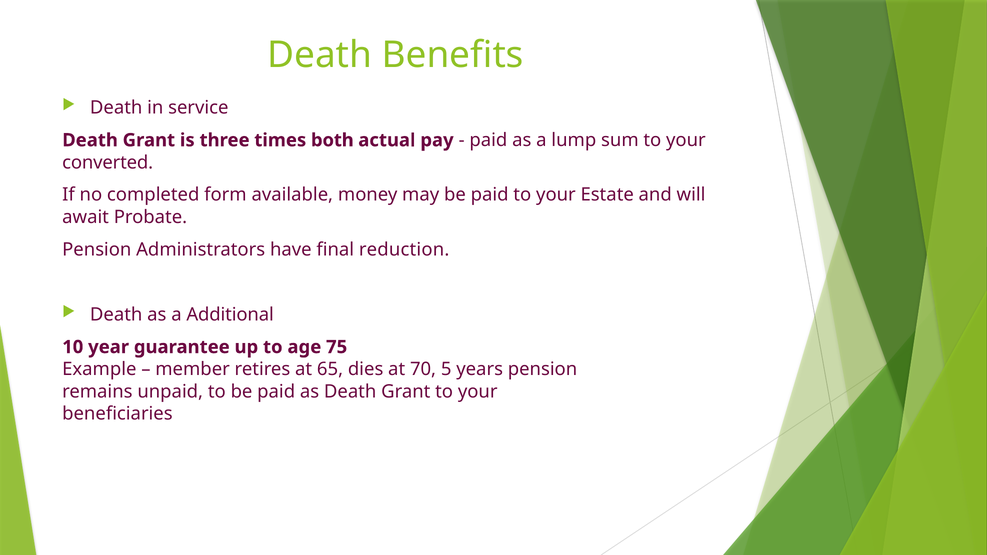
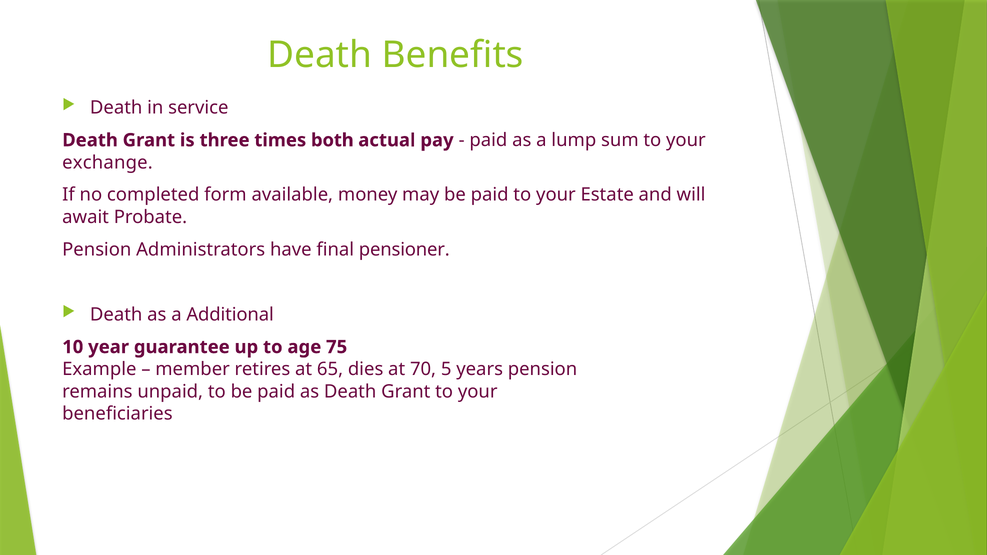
converted: converted -> exchange
reduction: reduction -> pensioner
